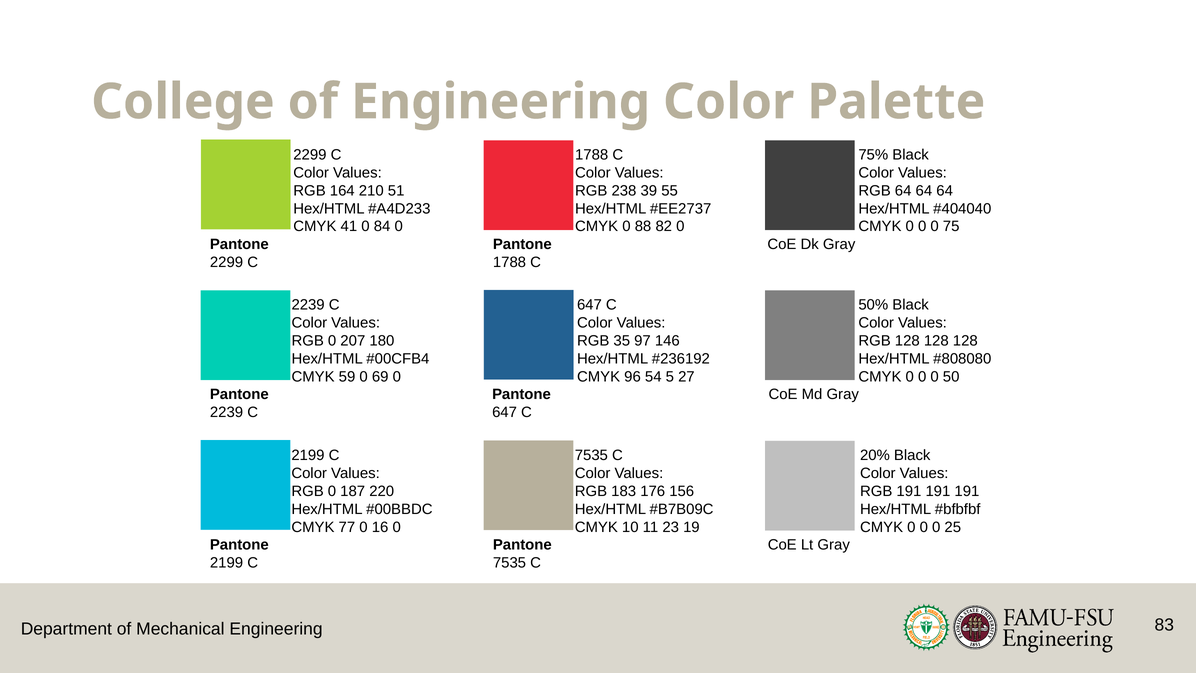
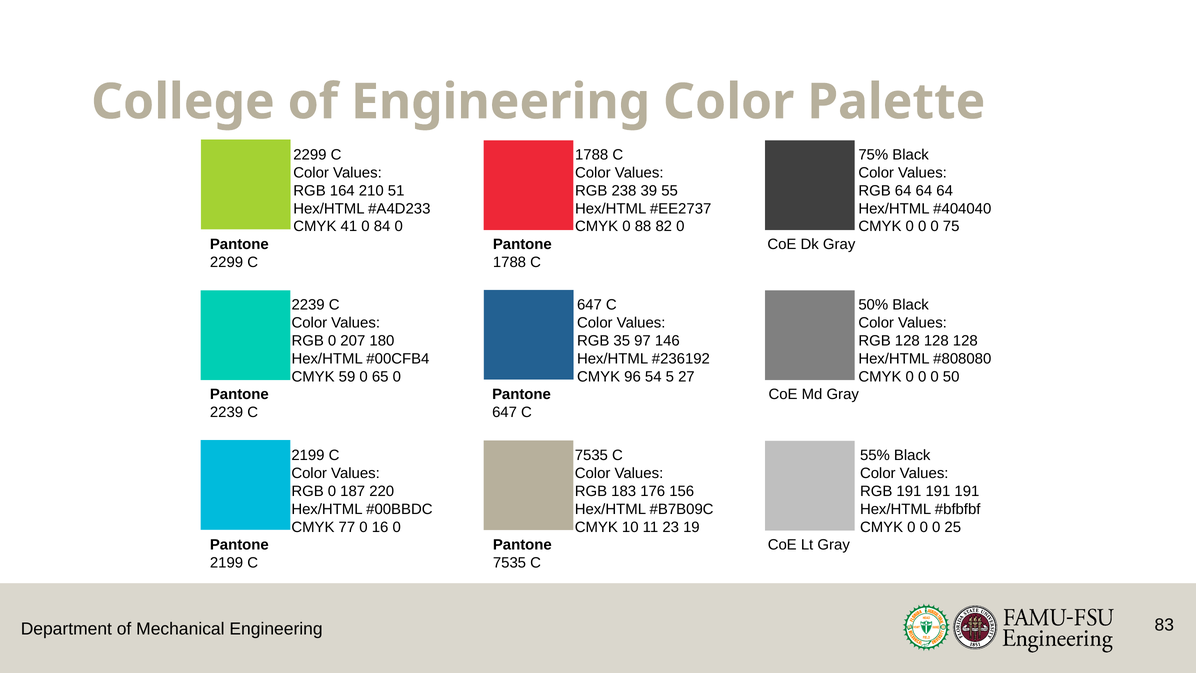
69: 69 -> 65
20%: 20% -> 55%
